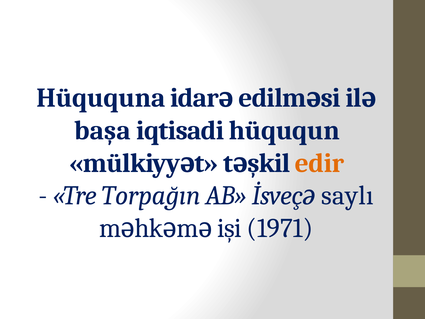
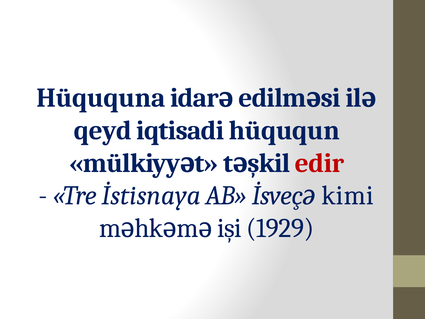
başa: başa -> qeyd
edir colour: orange -> red
Torpağın: Torpağın -> İstisnaya
saylı: saylı -> kimi
1971: 1971 -> 1929
